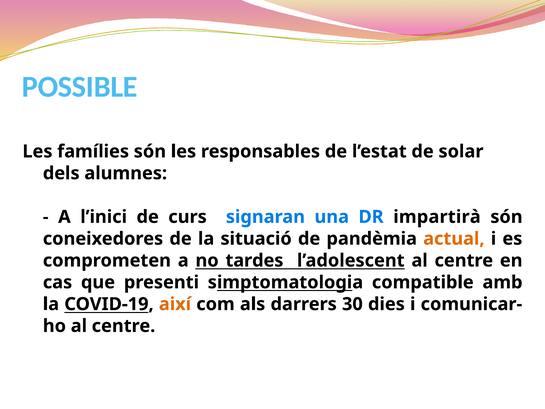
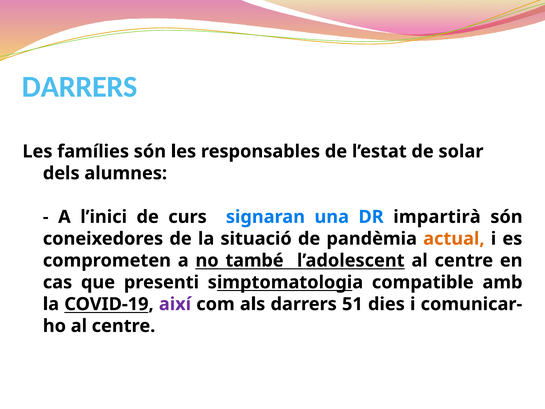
POSSIBLE at (80, 87): POSSIBLE -> DARRERS
tardes: tardes -> també
així colour: orange -> purple
30: 30 -> 51
